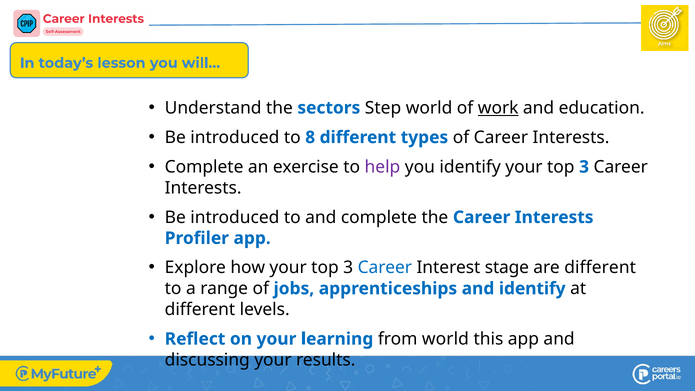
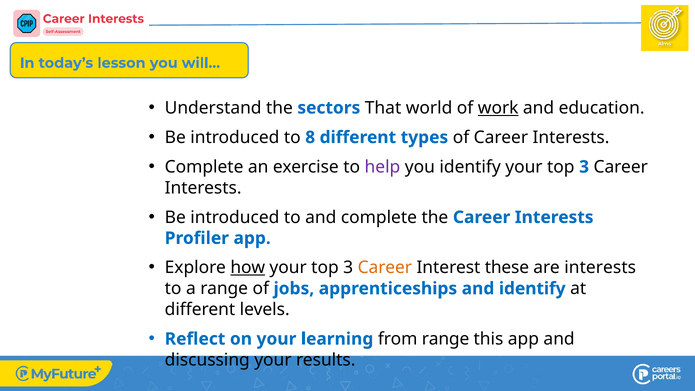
Step: Step -> That
how underline: none -> present
Career at (385, 268) colour: blue -> orange
stage: stage -> these
are different: different -> interests
from world: world -> range
